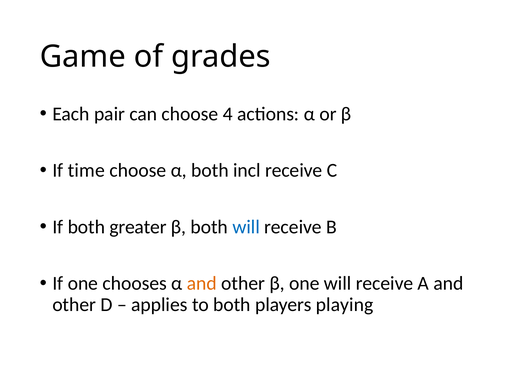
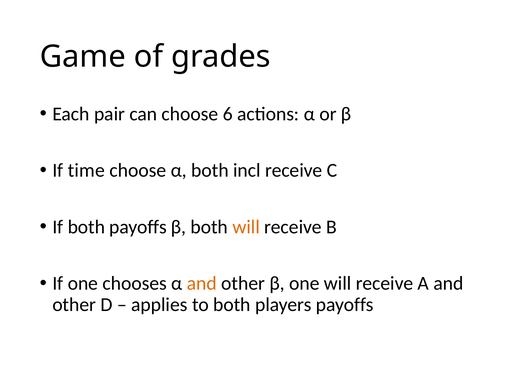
4: 4 -> 6
both greater: greater -> payoffs
will at (246, 227) colour: blue -> orange
players playing: playing -> payoffs
